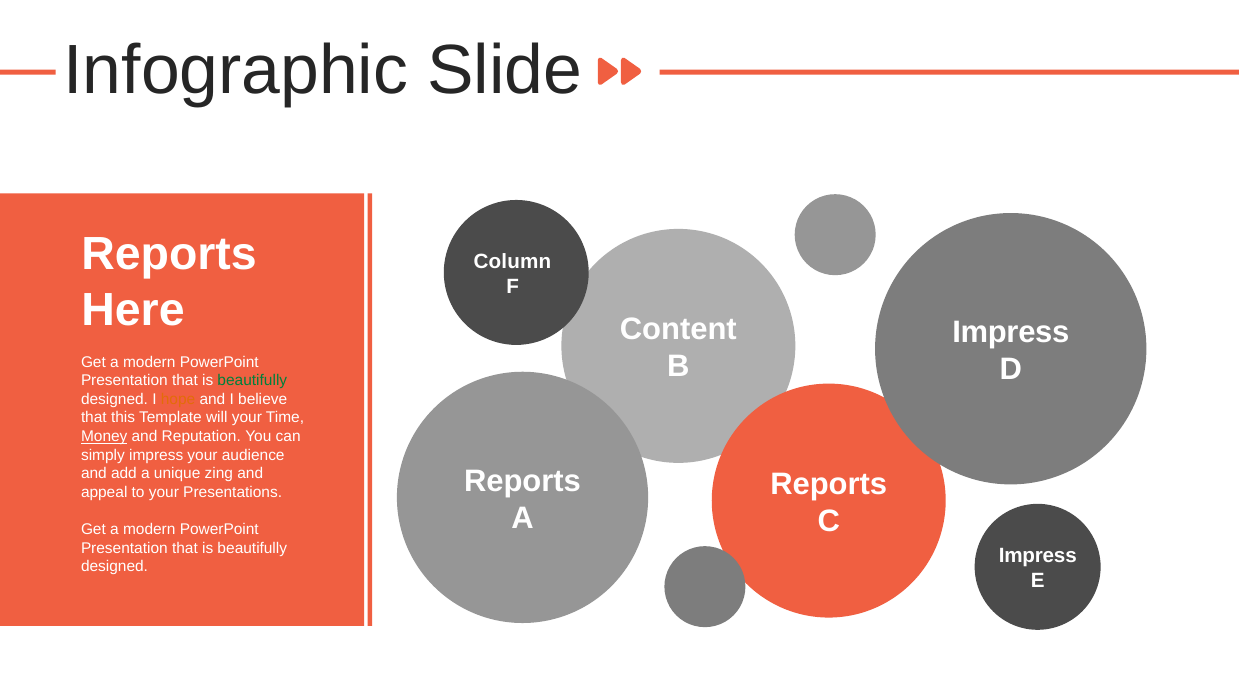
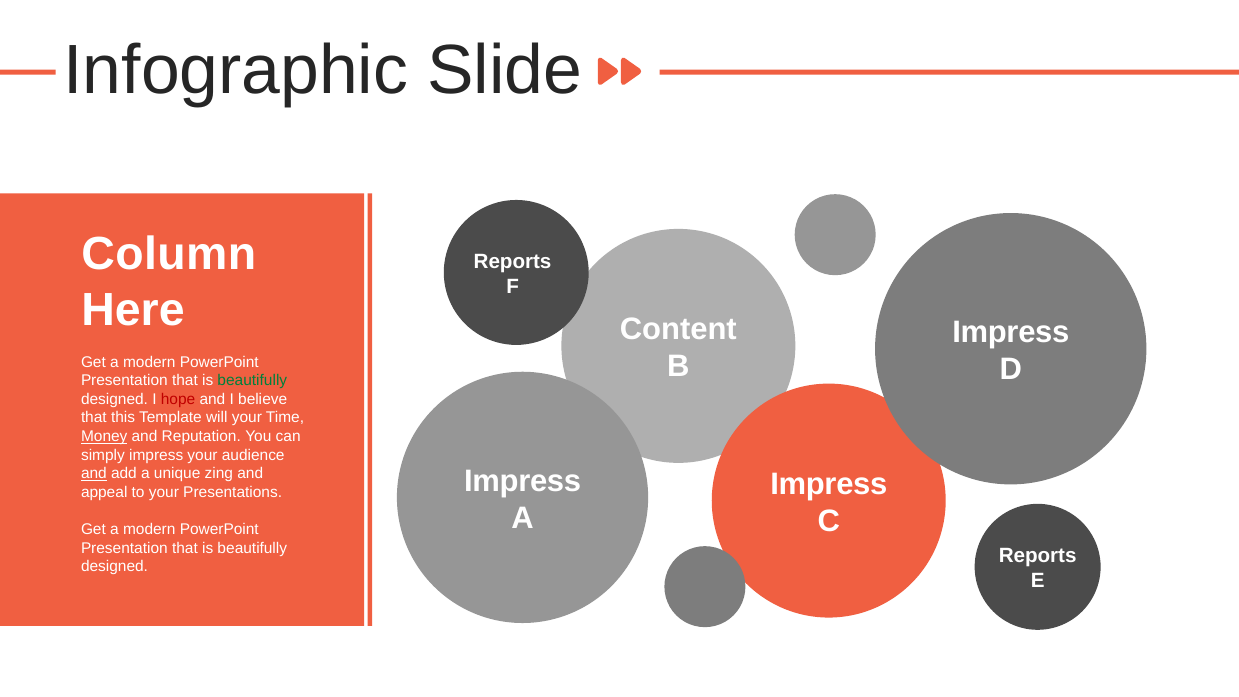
Reports at (169, 254): Reports -> Column
Column at (512, 261): Column -> Reports
hope colour: orange -> red
and at (94, 474) underline: none -> present
Reports at (522, 481): Reports -> Impress
Reports at (829, 484): Reports -> Impress
Impress at (1038, 556): Impress -> Reports
